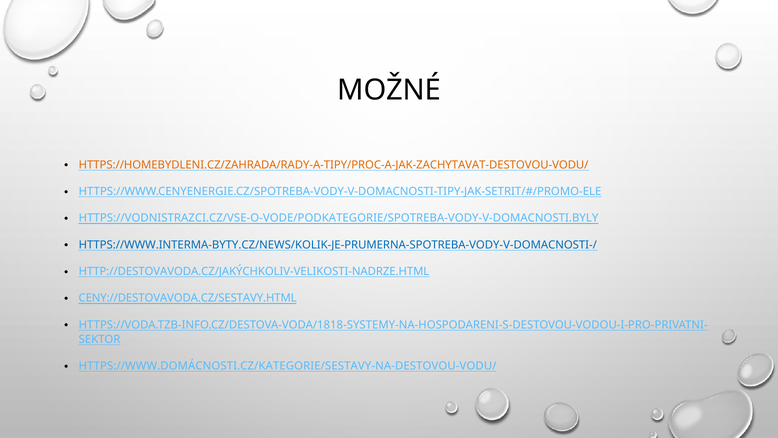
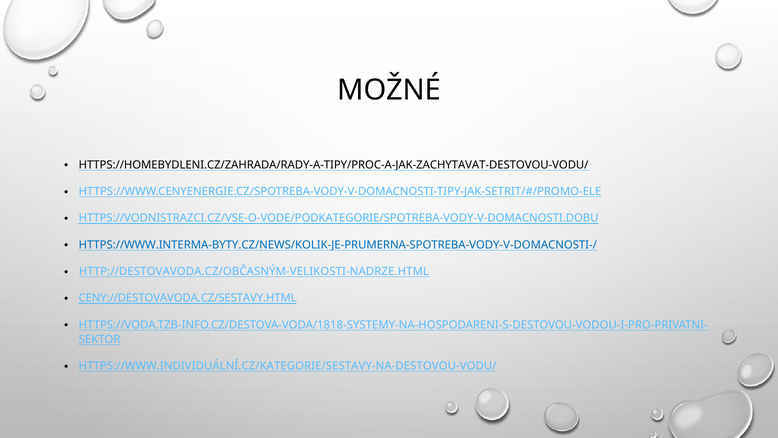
HTTPS://HOMEBYDLENI.CZ/ZAHRADA/RADY-A-TIPY/PROC-A-JAK-ZACHYTAVAT-DESTOVOU-VODU/ colour: orange -> black
HTTPS://VODNISTRAZCI.CZ/VSE-O-VODE/PODKATEGORIE/SPOTREBA-VODY-V-DOMACNOSTI.BYLY: HTTPS://VODNISTRAZCI.CZ/VSE-O-VODE/PODKATEGORIE/SPOTREBA-VODY-V-DOMACNOSTI.BYLY -> HTTPS://VODNISTRAZCI.CZ/VSE-O-VODE/PODKATEGORIE/SPOTREBA-VODY-V-DOMACNOSTI.DOBU
HTTP://DESTOVAVODA.CZ/JAKÝCHKOLIV-VELIKOSTI-NADRZE.HTML: HTTP://DESTOVAVODA.CZ/JAKÝCHKOLIV-VELIKOSTI-NADRZE.HTML -> HTTP://DESTOVAVODA.CZ/OBČASNÝM-VELIKOSTI-NADRZE.HTML
HTTPS://WWW.DOMÁCNOSTI.CZ/KATEGORIE/SESTAVY-NA-DESTOVOU-VODU/: HTTPS://WWW.DOMÁCNOSTI.CZ/KATEGORIE/SESTAVY-NA-DESTOVOU-VODU/ -> HTTPS://WWW.INDIVIDUÁLNÍ.CZ/KATEGORIE/SESTAVY-NA-DESTOVOU-VODU/
